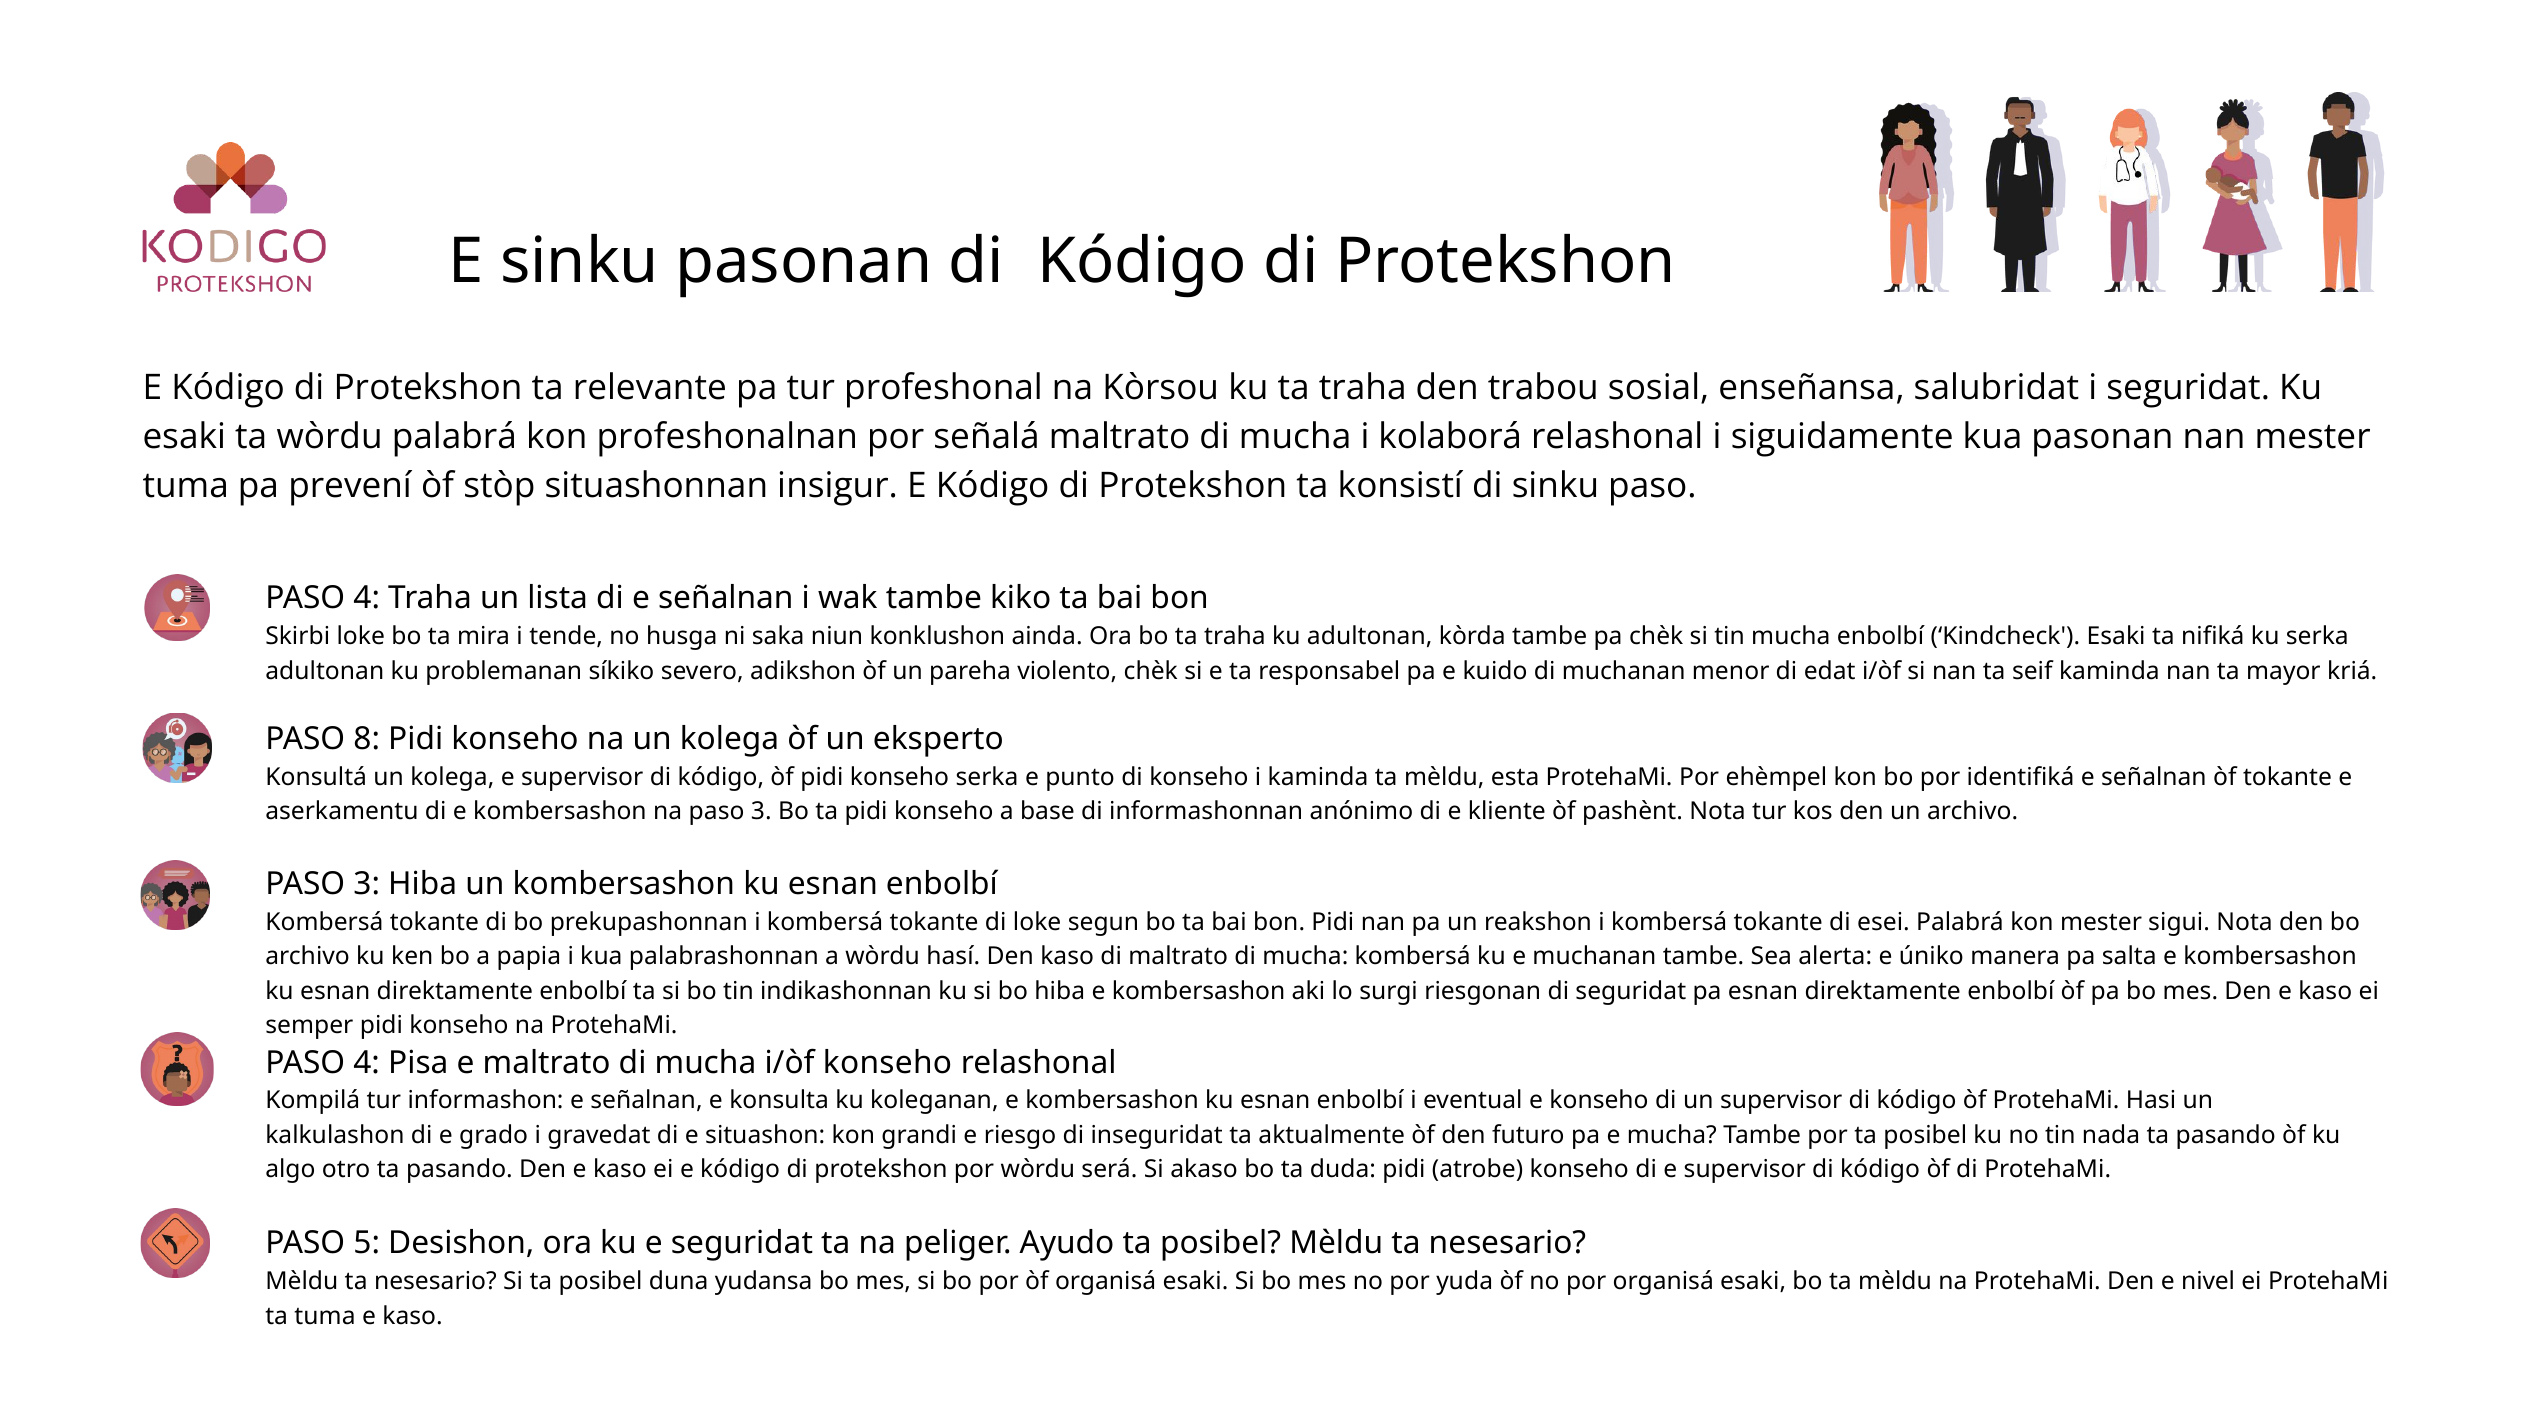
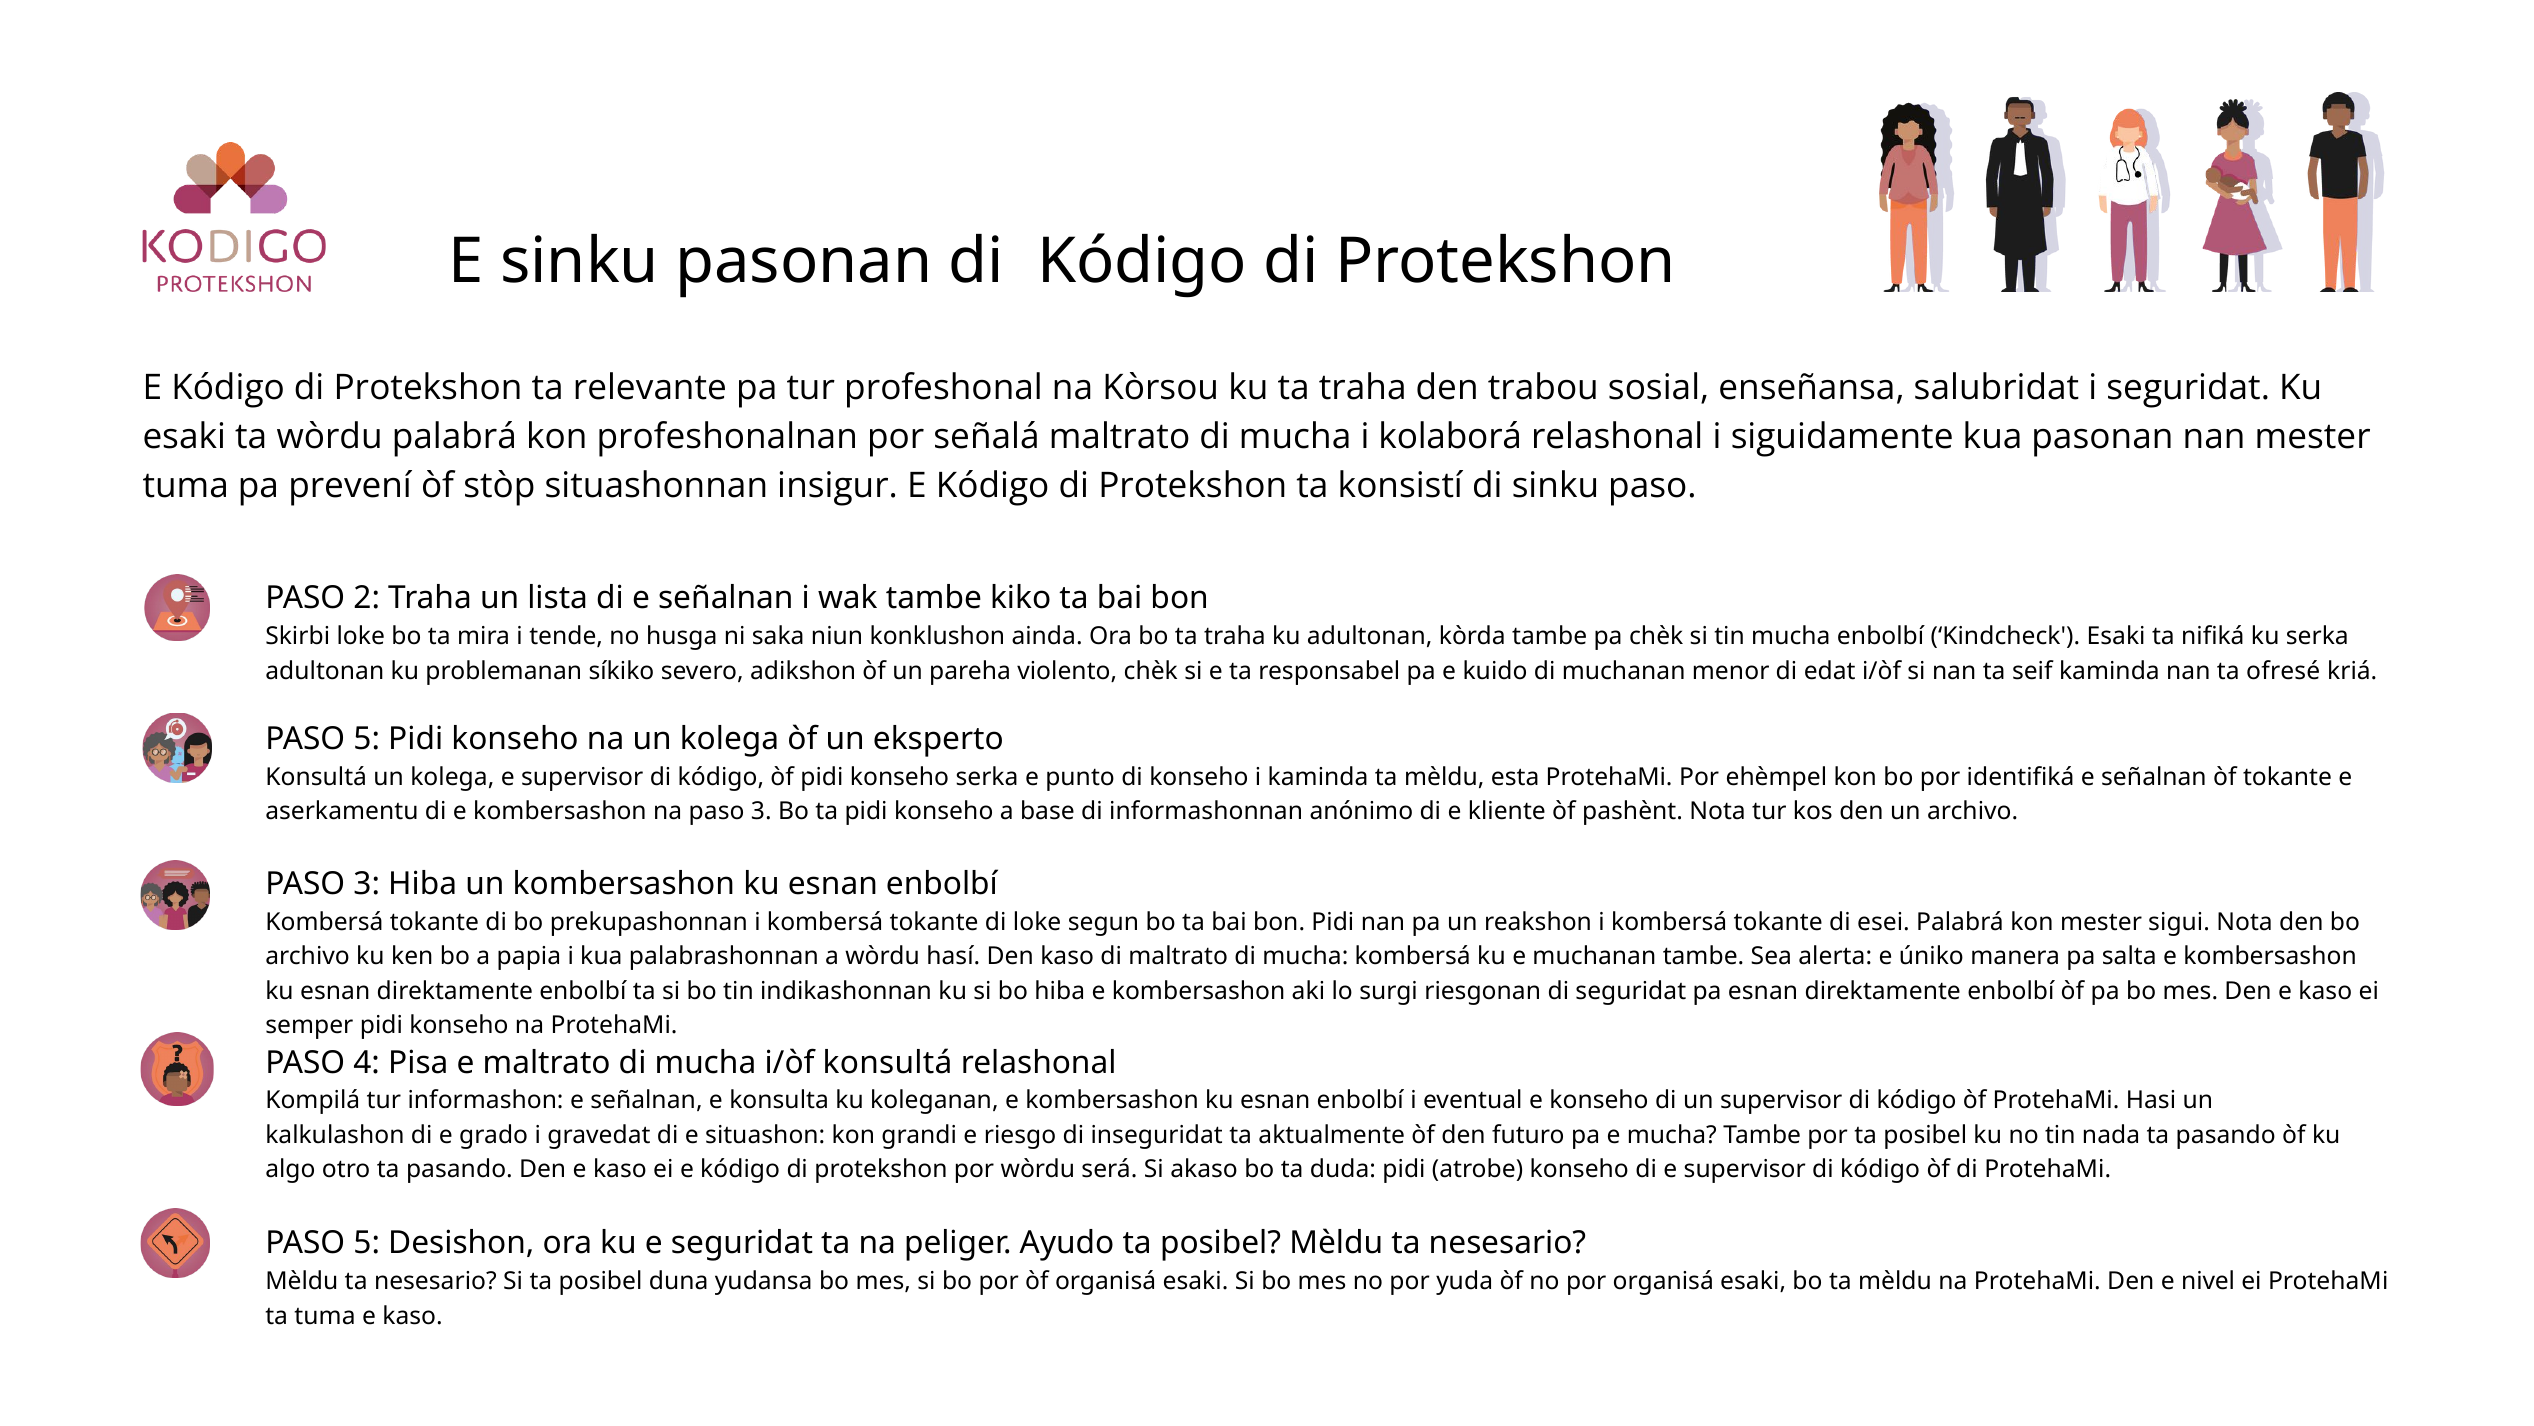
4 at (367, 598): 4 -> 2
mayor: mayor -> ofresé
8 at (367, 739): 8 -> 5
i/òf konseho: konseho -> konsultá
